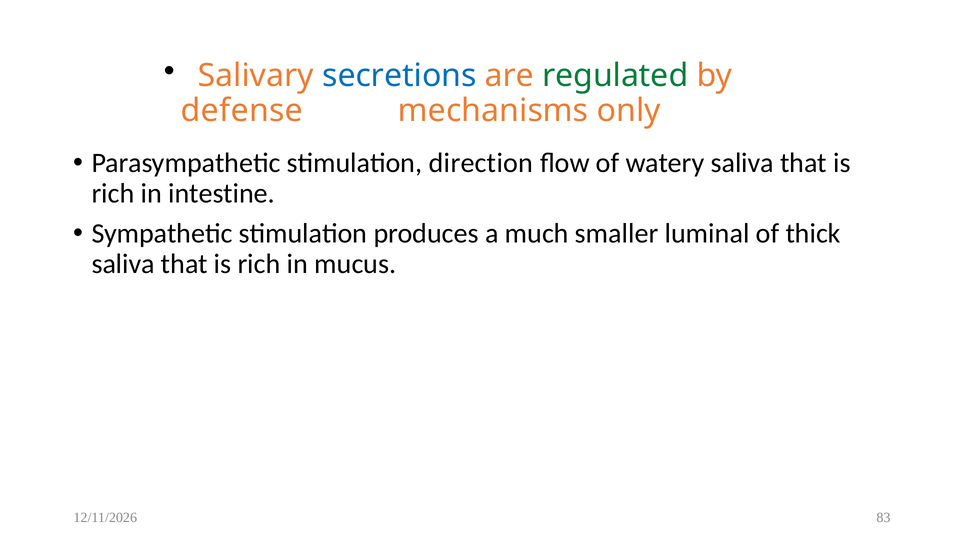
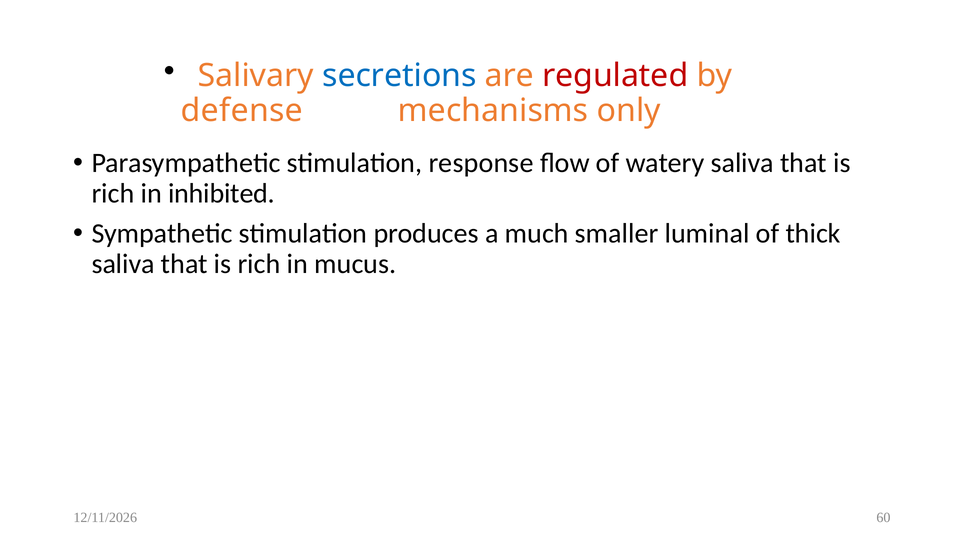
regulated colour: green -> red
direction: direction -> response
intestine: intestine -> inhibited
83: 83 -> 60
